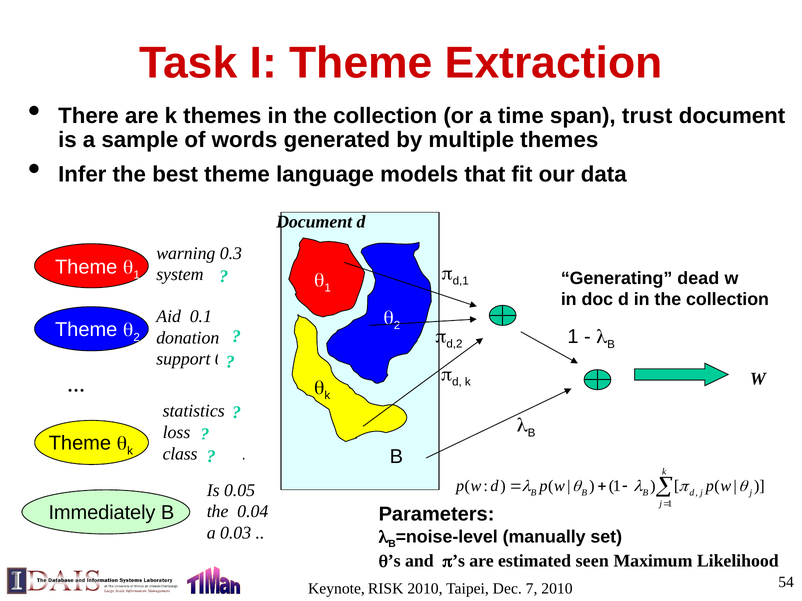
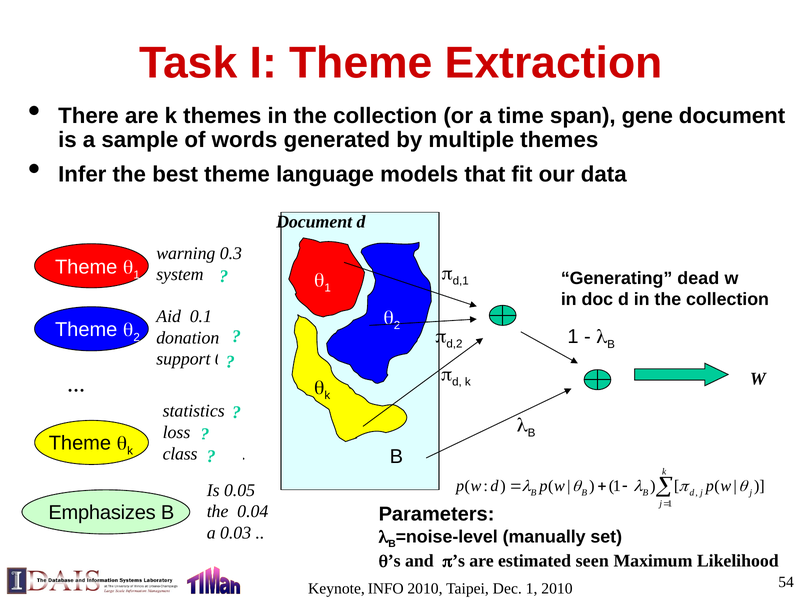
trust: trust -> gene
Immediately: Immediately -> Emphasizes
RISK: RISK -> INFO
Dec 7: 7 -> 1
